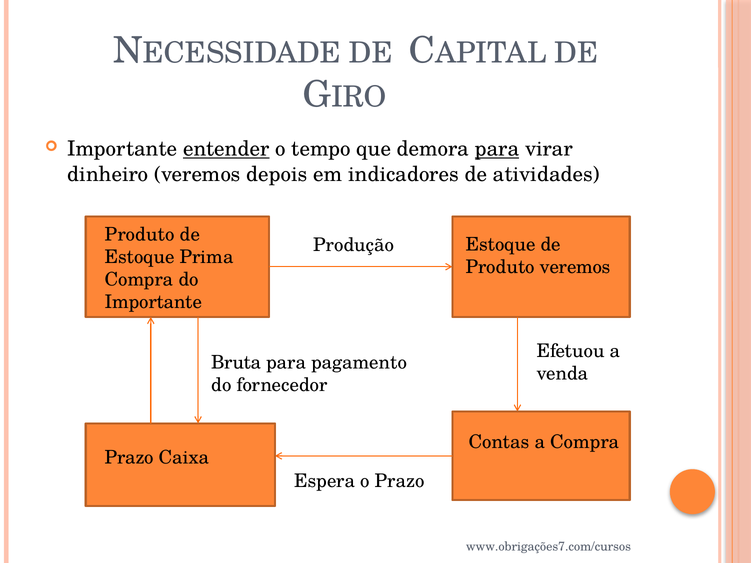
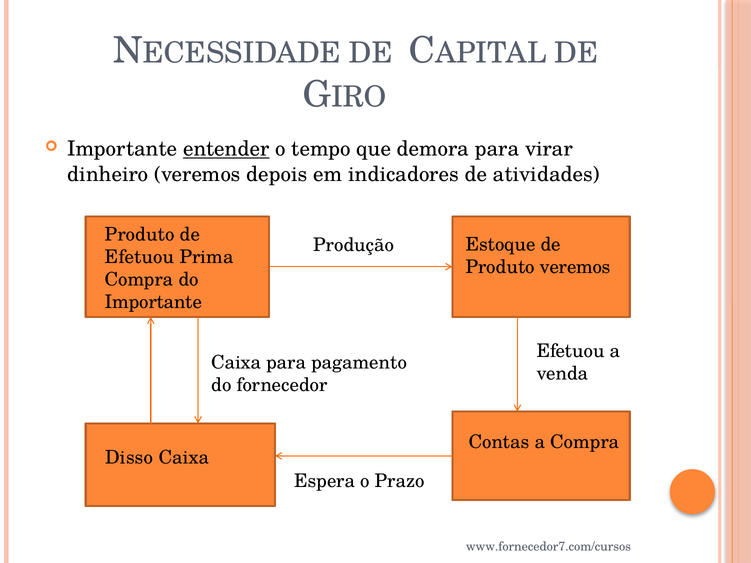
para at (497, 149) underline: present -> none
Estoque at (140, 257): Estoque -> Efetuou
Bruta at (236, 363): Bruta -> Caixa
Prazo at (129, 458): Prazo -> Disso
www.obrigações7.com/cursos: www.obrigações7.com/cursos -> www.fornecedor7.com/cursos
